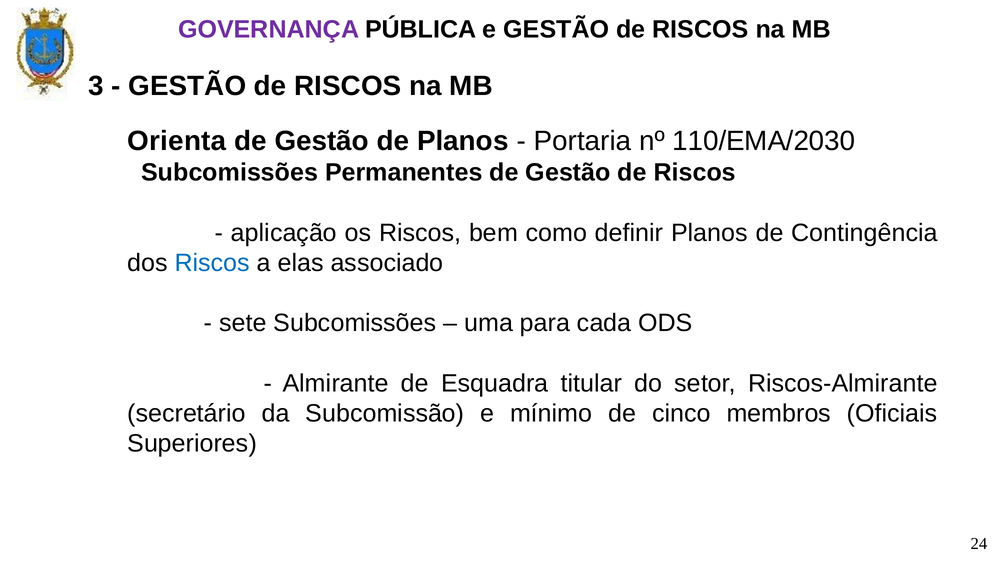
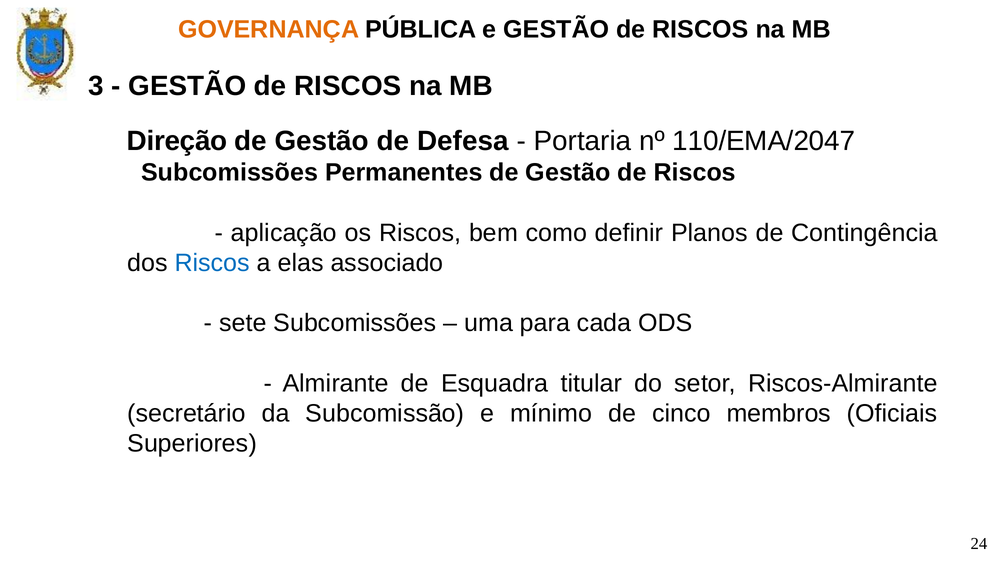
GOVERNANÇA colour: purple -> orange
Orienta: Orienta -> Direção
de Planos: Planos -> Defesa
110/EMA/2030: 110/EMA/2030 -> 110/EMA/2047
